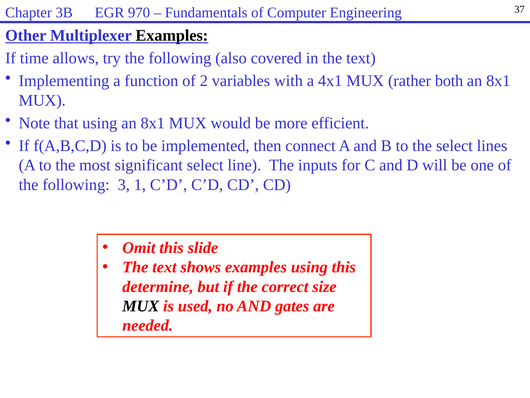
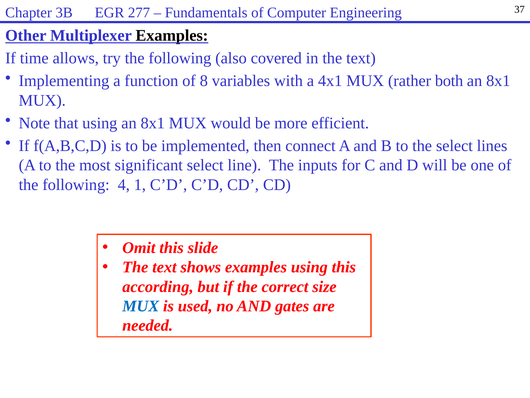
970: 970 -> 277
2: 2 -> 8
3: 3 -> 4
determine: determine -> according
MUX at (141, 306) colour: black -> blue
